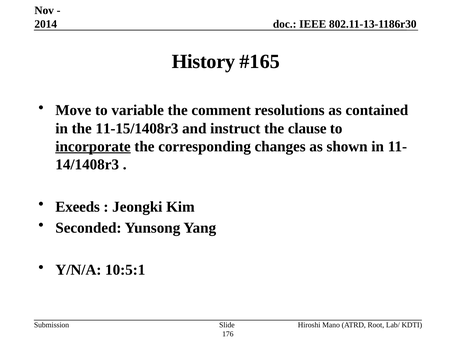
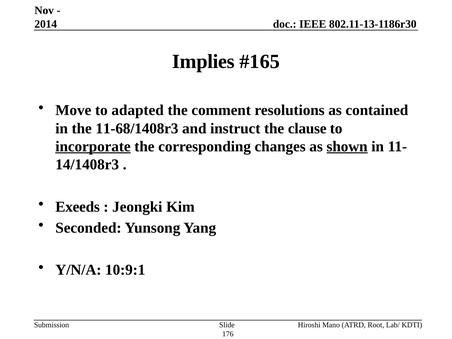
History: History -> Implies
variable: variable -> adapted
11-15/1408r3: 11-15/1408r3 -> 11-68/1408r3
shown underline: none -> present
10:5:1: 10:5:1 -> 10:9:1
